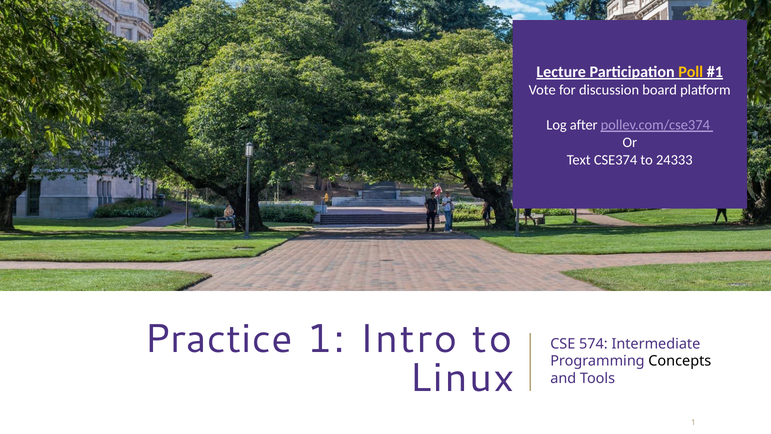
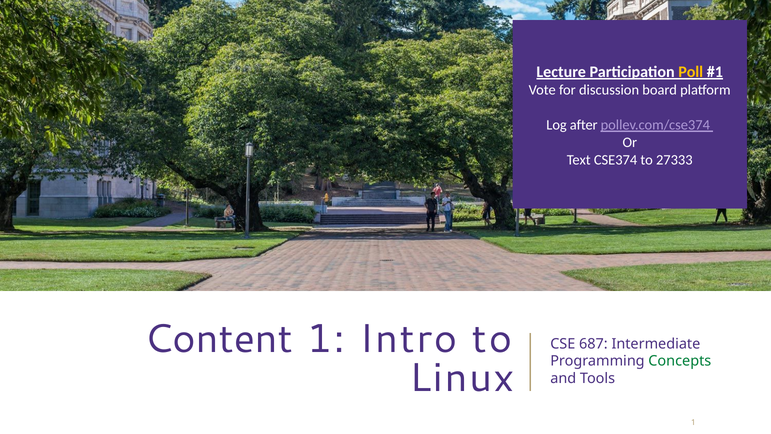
24333: 24333 -> 27333
Practice: Practice -> Content
574: 574 -> 687
Concepts colour: black -> green
